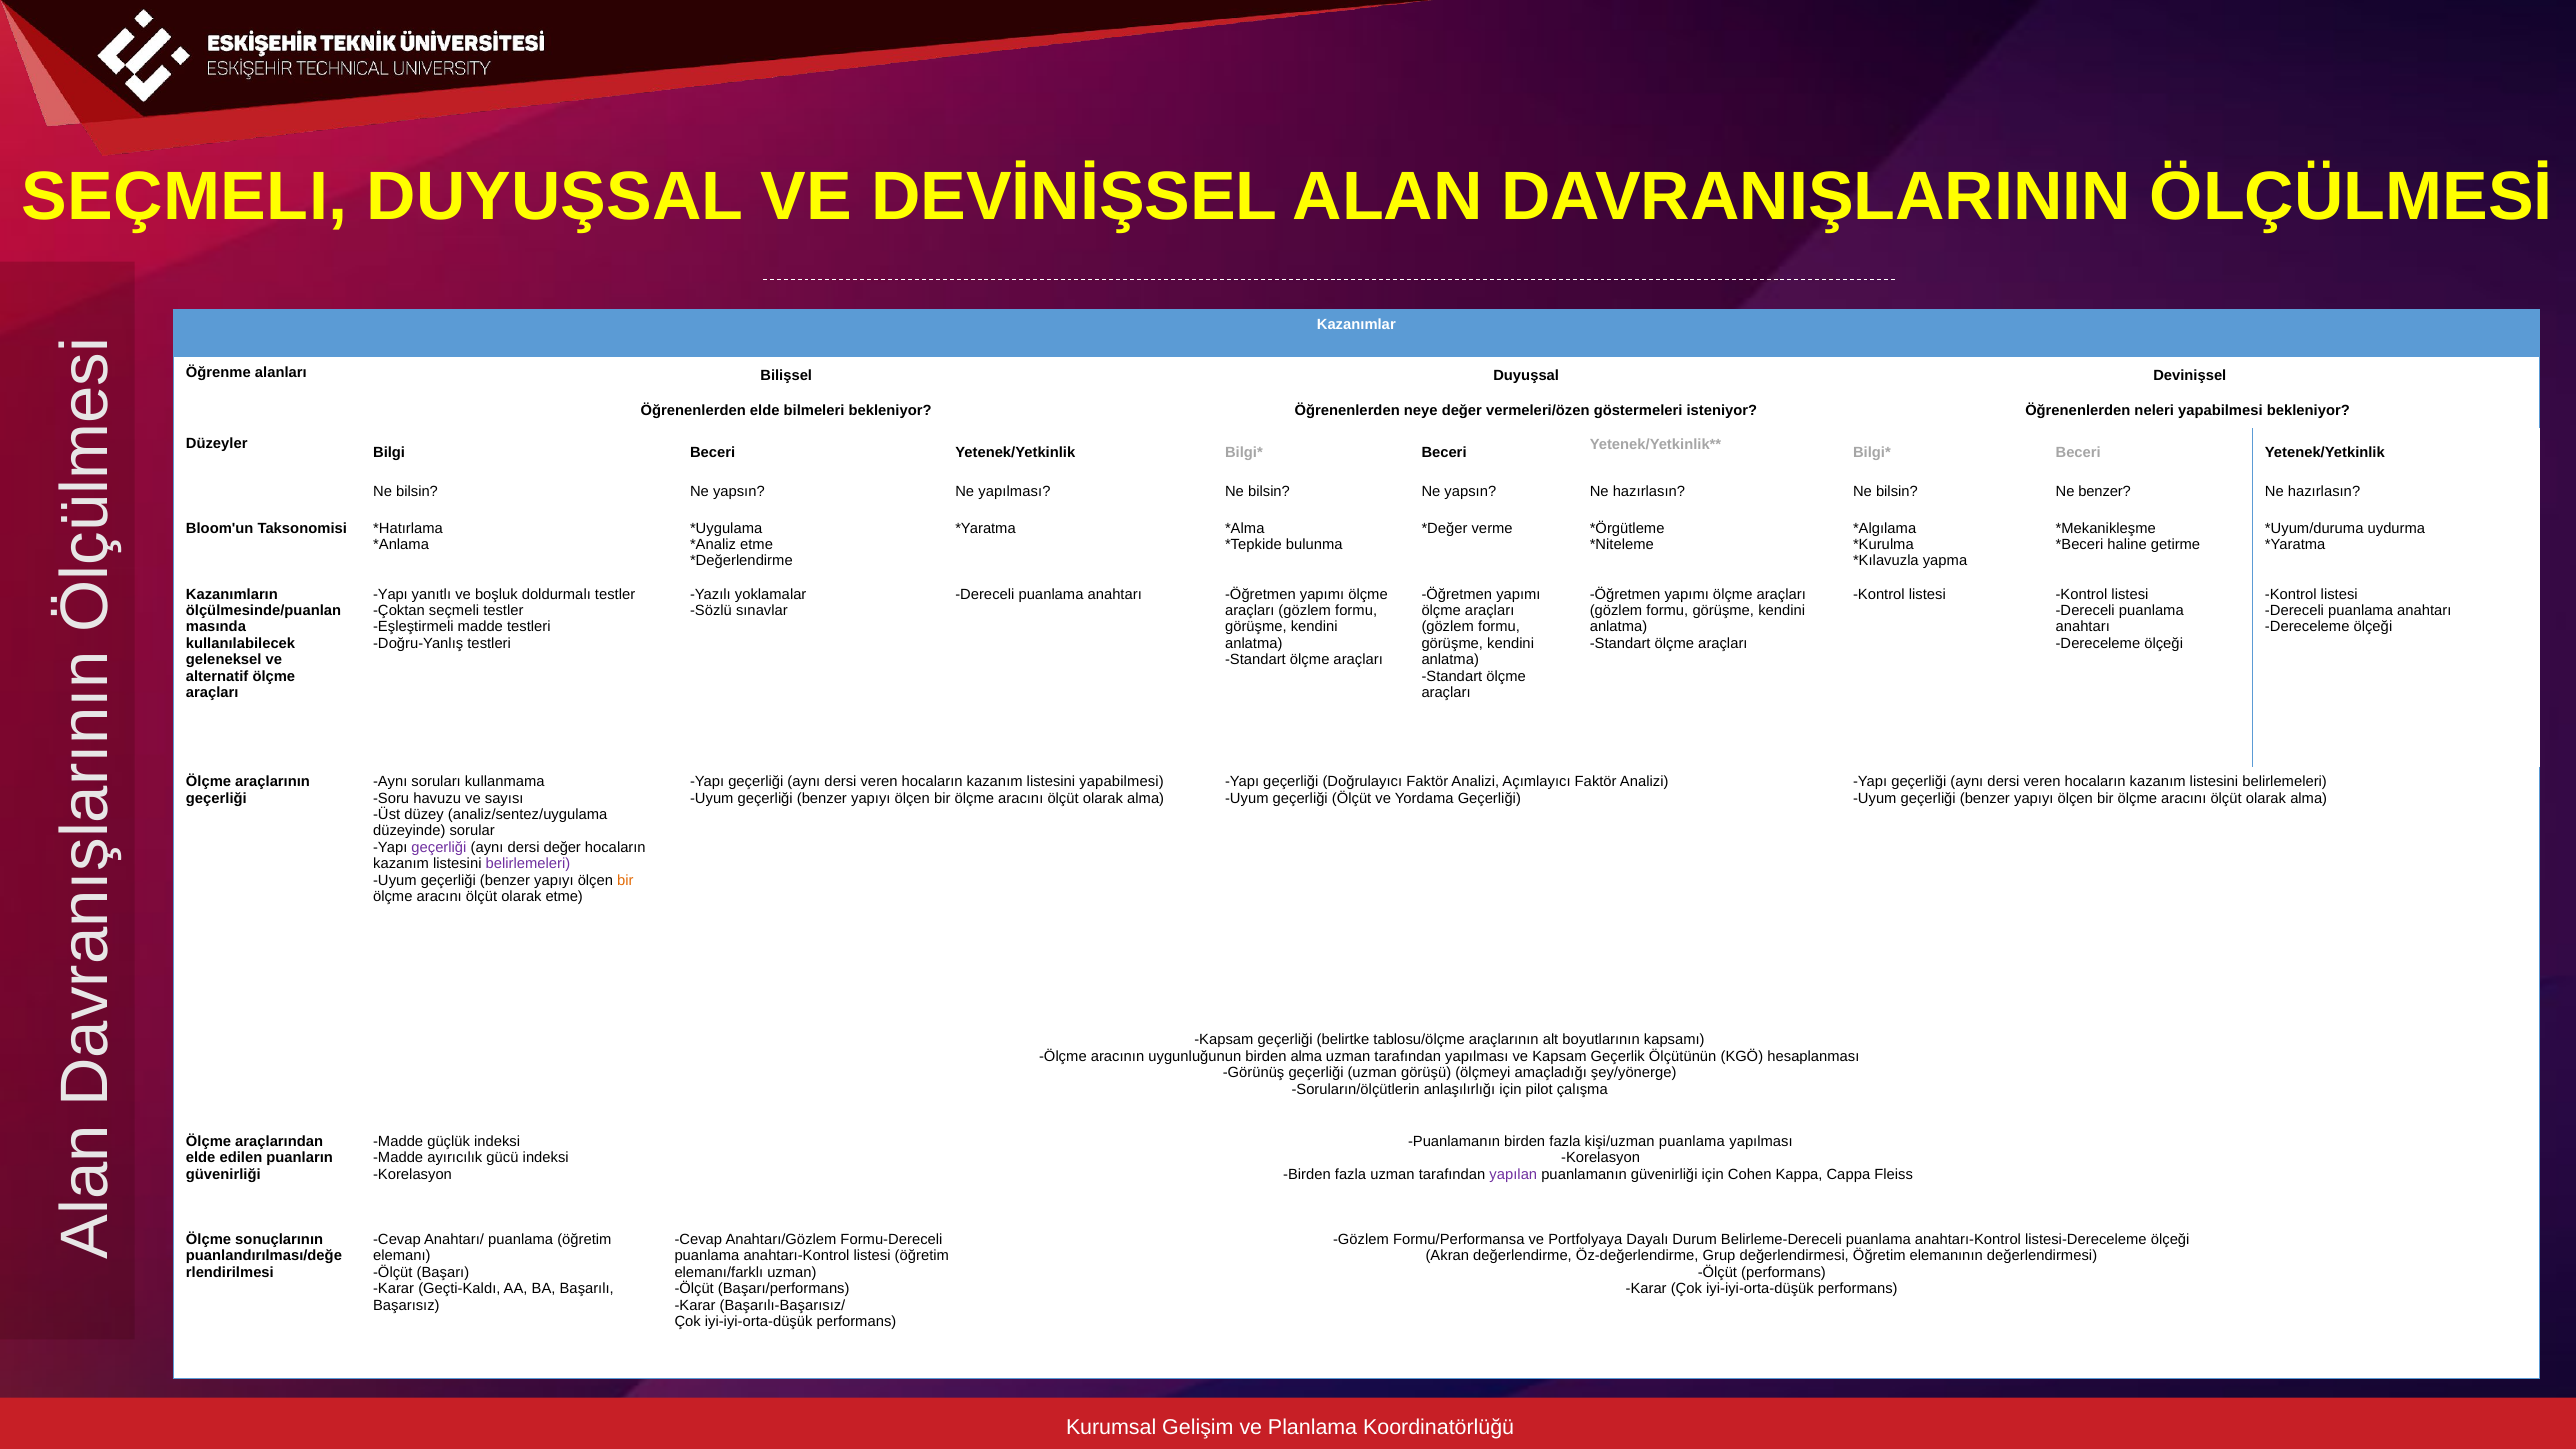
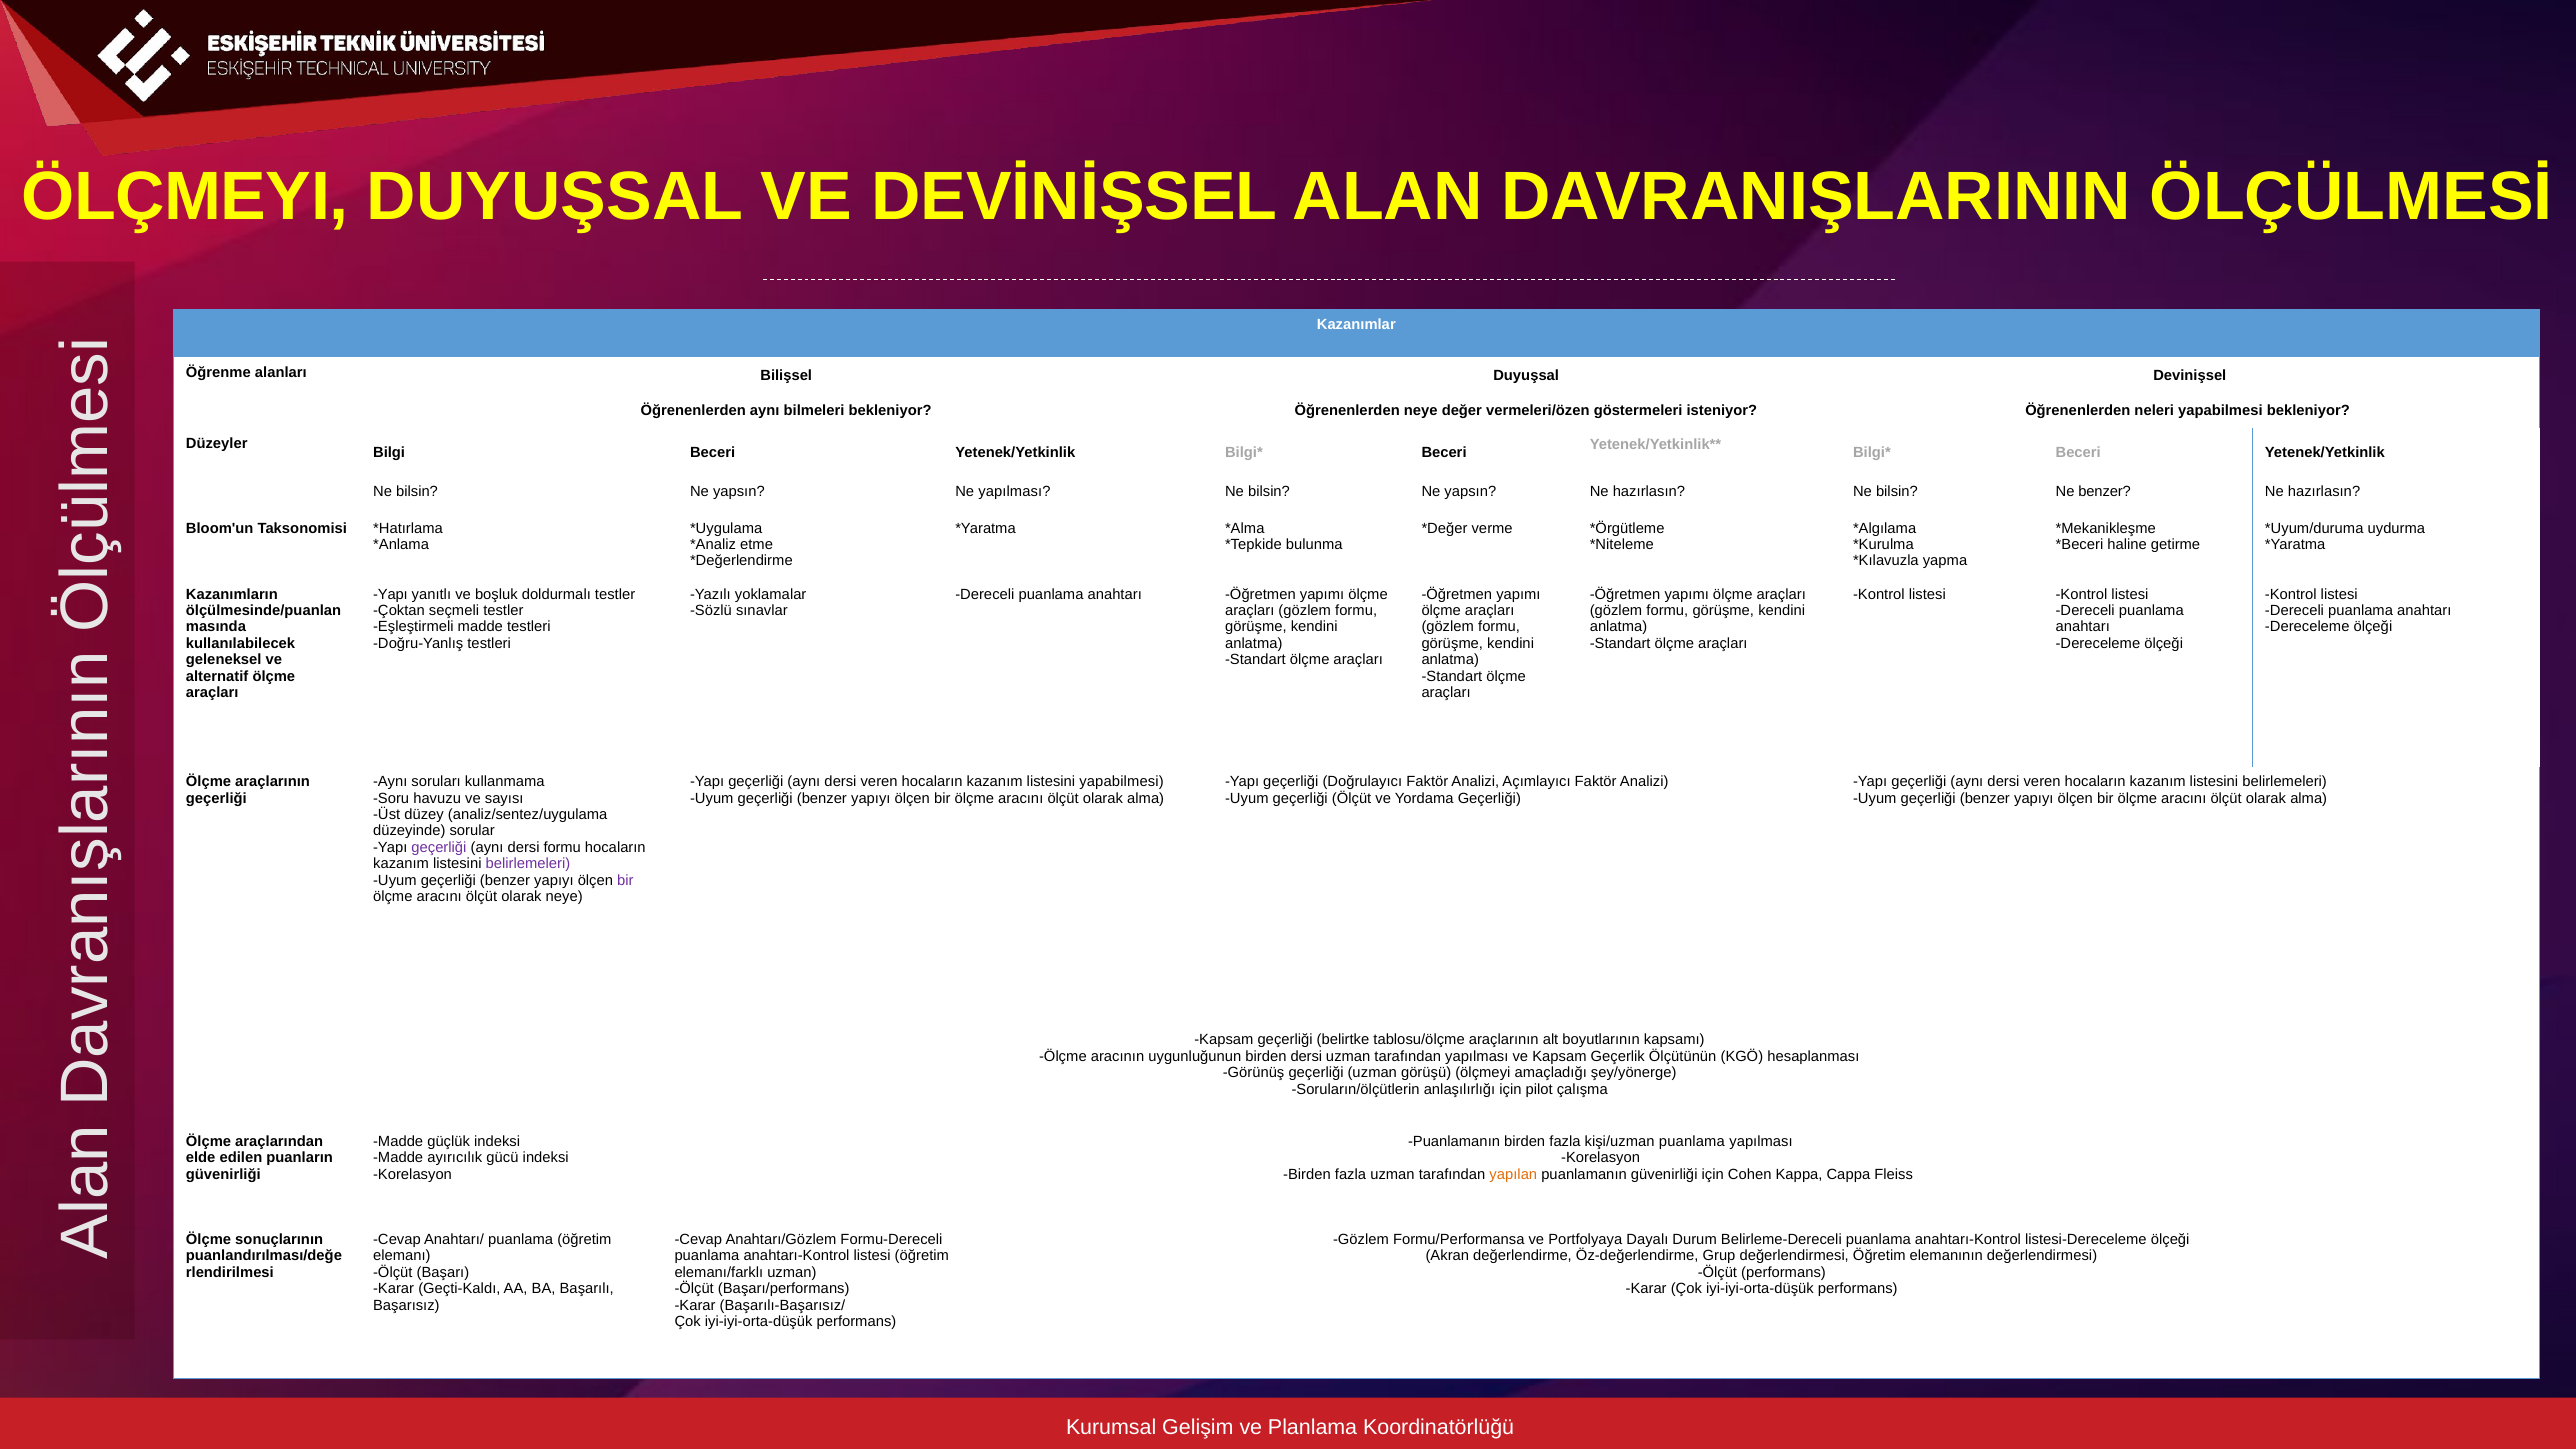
SEÇMELI at (184, 197): SEÇMELI -> ÖLÇMEYI
Öğrenenlerden elde: elde -> aynı
dersi değer: değer -> formu
bir at (625, 880) colour: orange -> purple
olarak etme: etme -> neye
birden alma: alma -> dersi
yapılan colour: purple -> orange
